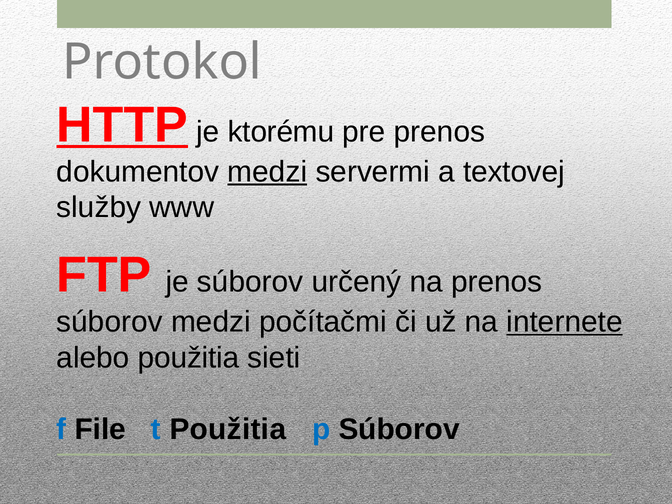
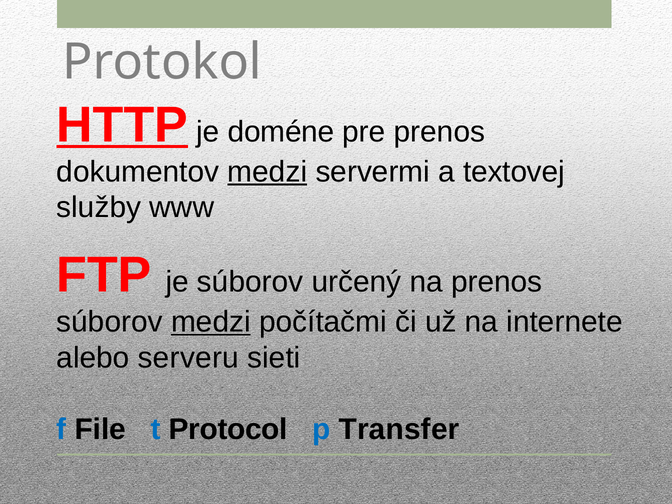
ktorému: ktorému -> doméne
medzi at (211, 322) underline: none -> present
internete underline: present -> none
alebo použitia: použitia -> serveru
t Použitia: Použitia -> Protocol
p Súborov: Súborov -> Transfer
